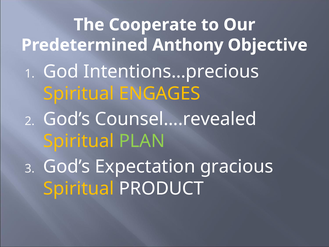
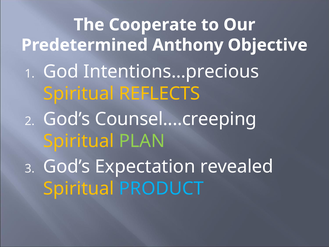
ENGAGES: ENGAGES -> REFLECTS
Counsel....revealed: Counsel....revealed -> Counsel....creeping
gracious: gracious -> revealed
PRODUCT colour: white -> light blue
